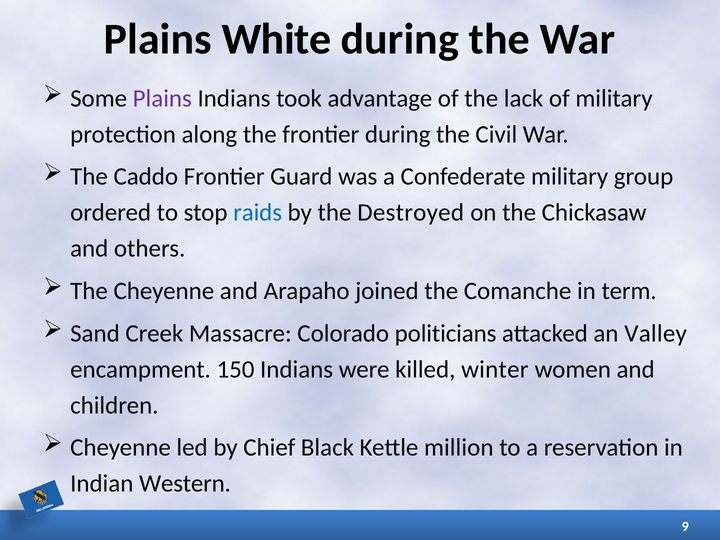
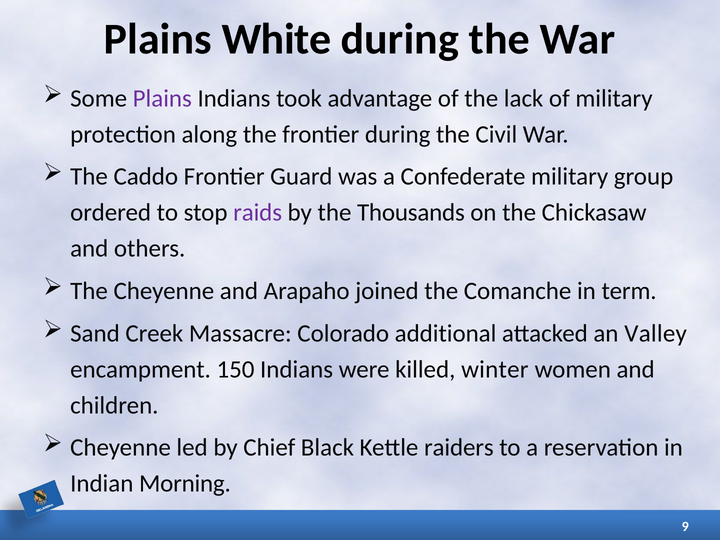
raids colour: blue -> purple
Destroyed: Destroyed -> Thousands
politicians: politicians -> additional
million: million -> raiders
Western: Western -> Morning
